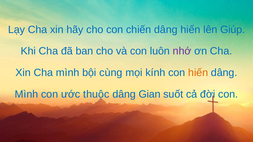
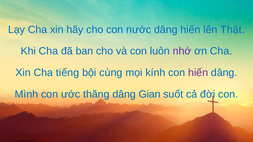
chiến: chiến -> nước
Giúp: Giúp -> Thật
Cha mình: mình -> tiếng
hiến at (198, 73) colour: orange -> purple
thuộc: thuộc -> thăng
